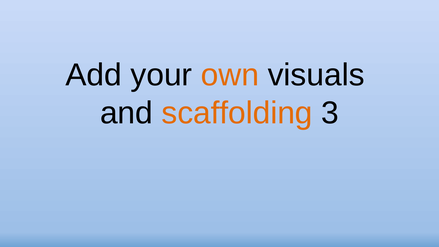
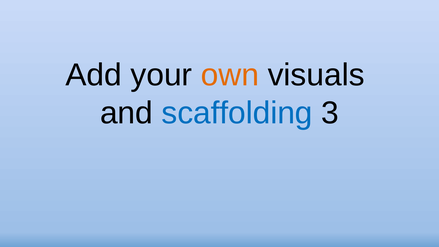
scaffolding colour: orange -> blue
